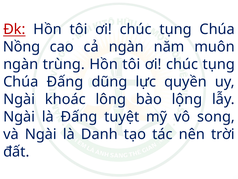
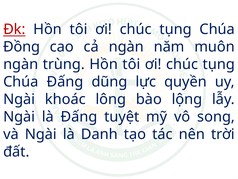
Nồng: Nồng -> Đồng
